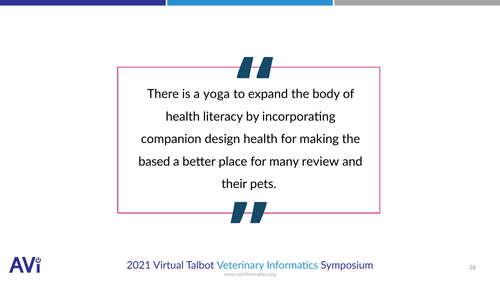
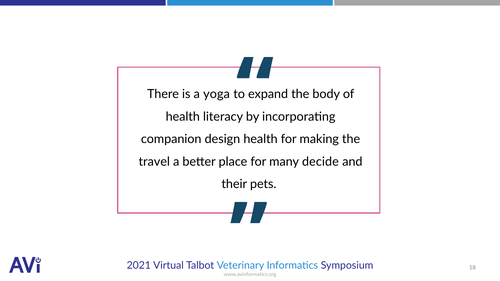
based: based -> travel
review: review -> decide
